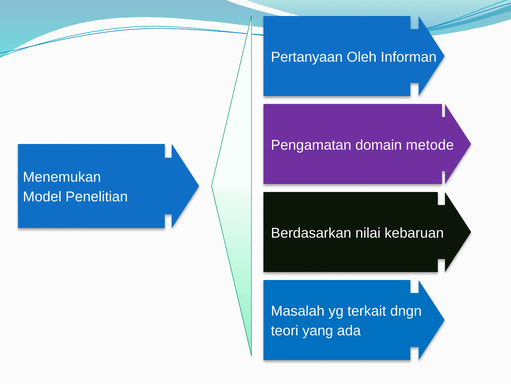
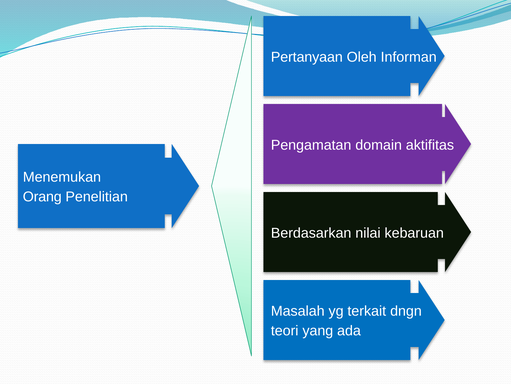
metode: metode -> aktifitas
Model: Model -> Orang
